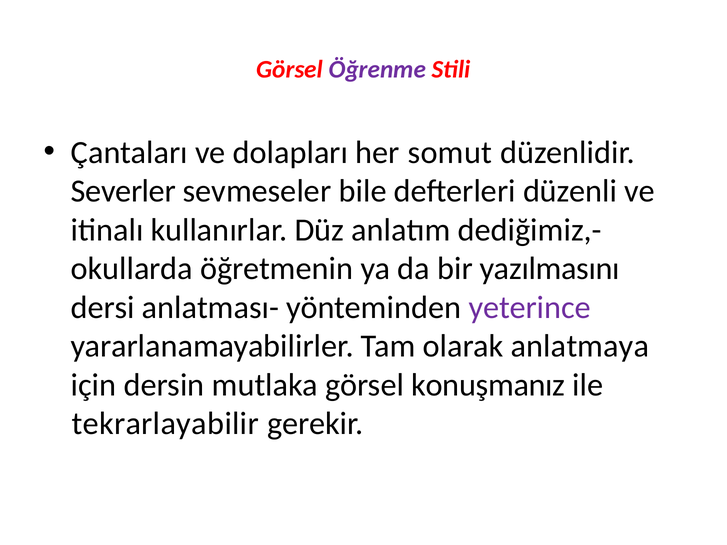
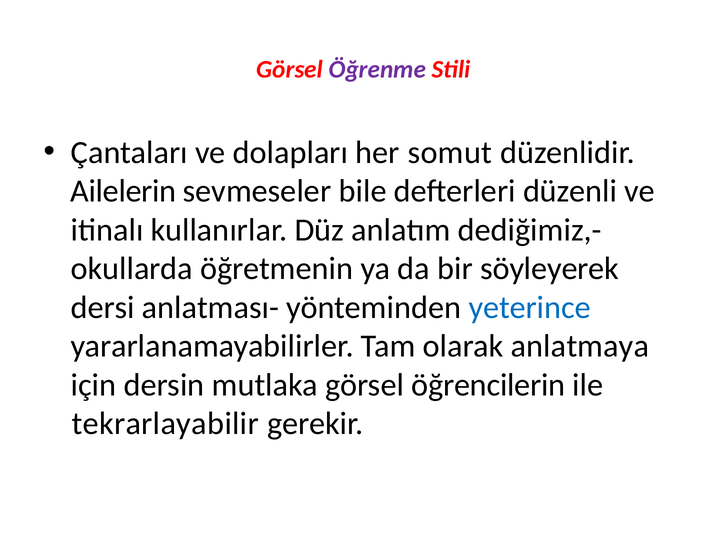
Severler: Severler -> Ailelerin
yazılmasını: yazılmasını -> söyleyerek
yeterince colour: purple -> blue
konuşmanız: konuşmanız -> öğrencilerin
